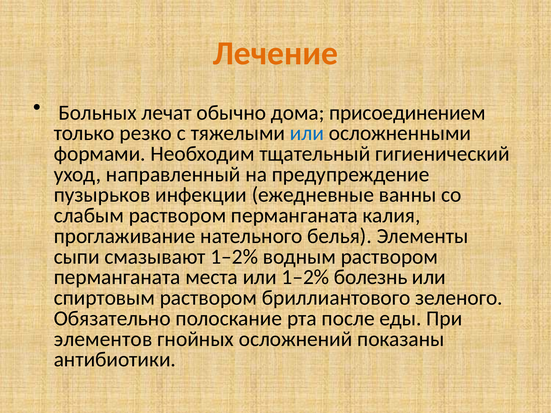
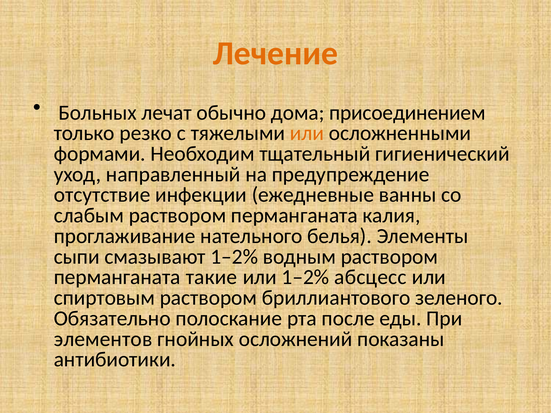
или at (307, 133) colour: blue -> orange
пузырьков: пузырьков -> отсутствие
места: места -> такие
болезнь: болезнь -> абсцесс
